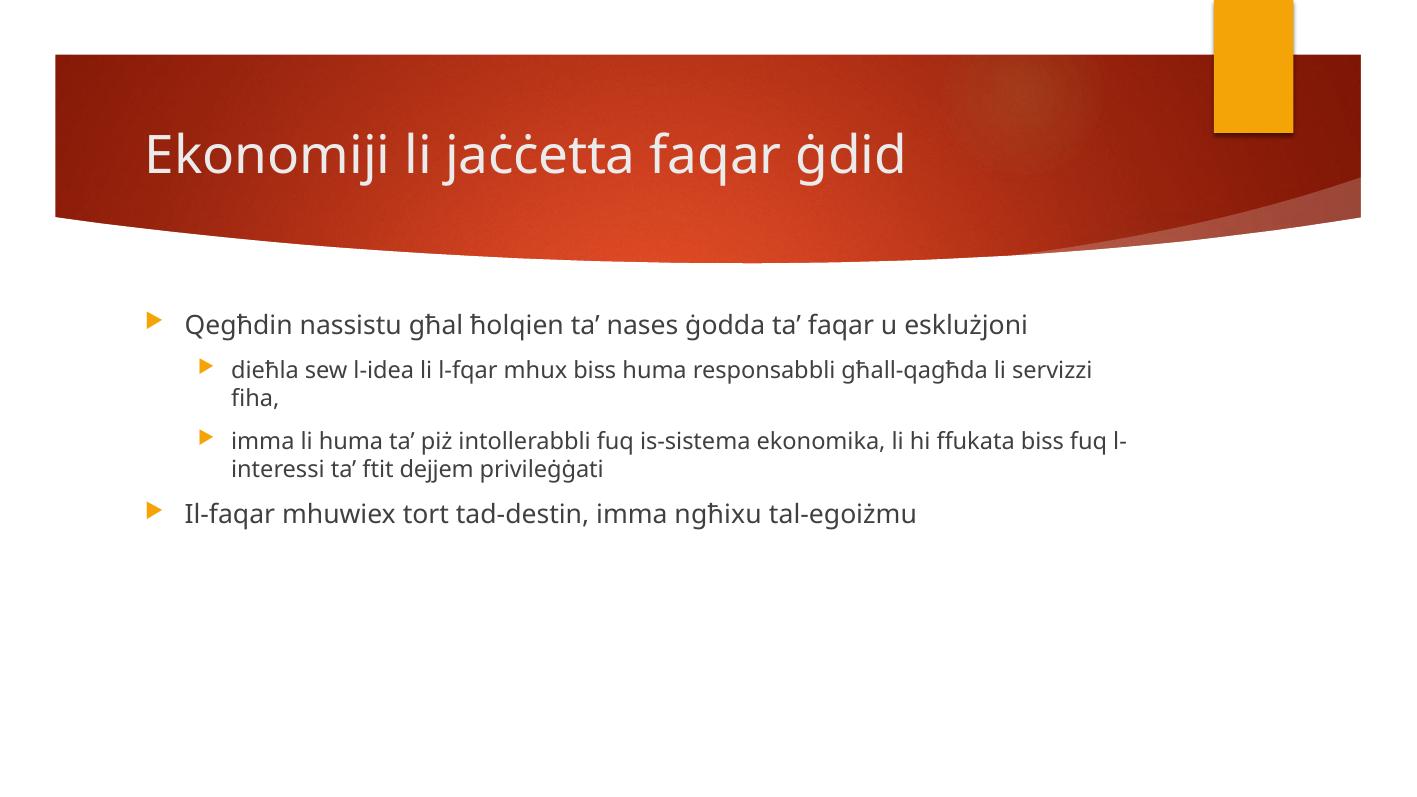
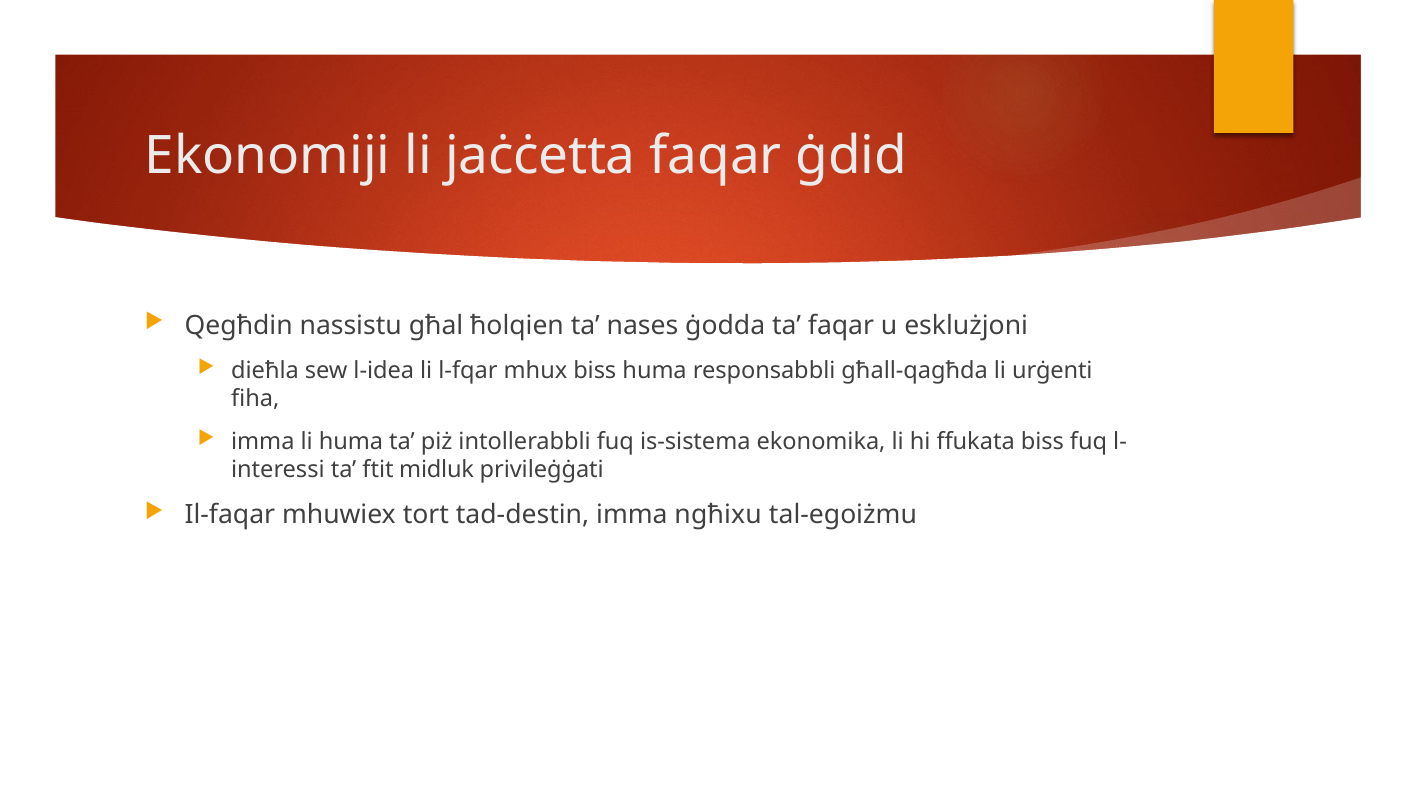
servizzi: servizzi -> urġenti
dejjem: dejjem -> midluk
